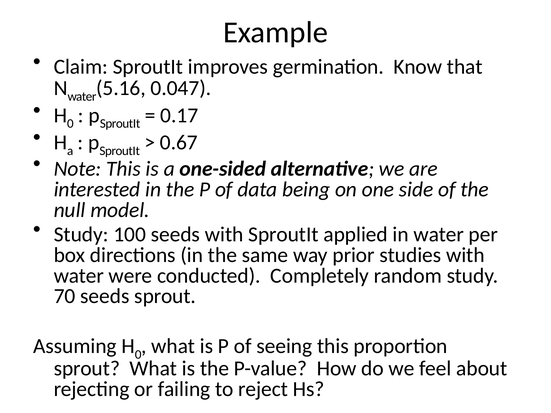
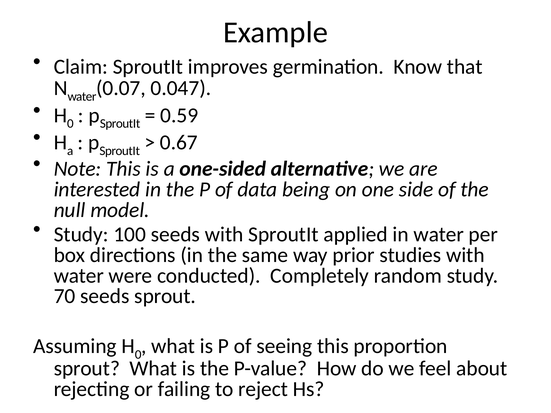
5.16: 5.16 -> 0.07
0.17: 0.17 -> 0.59
